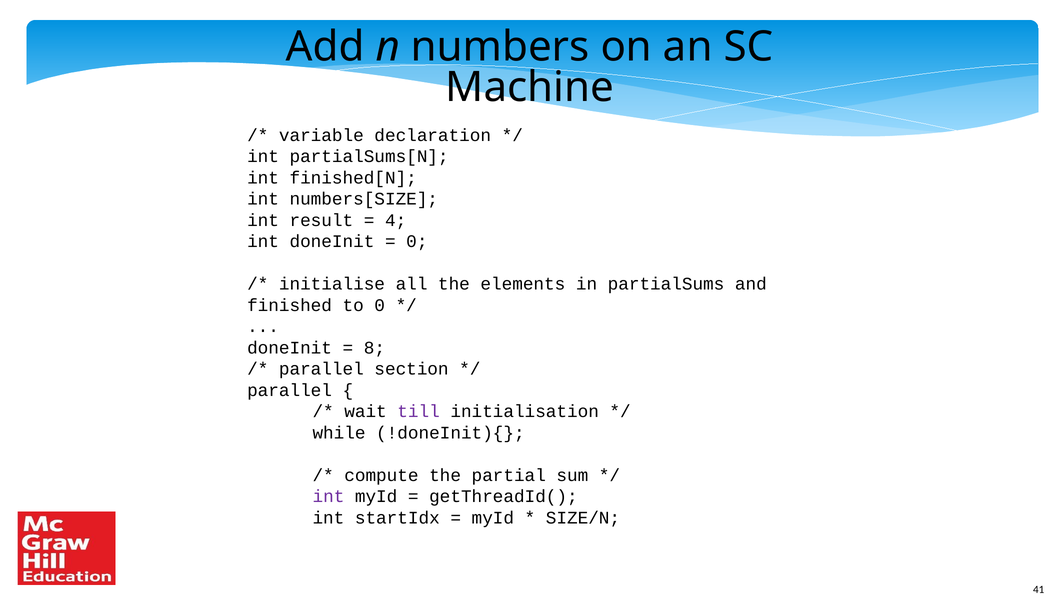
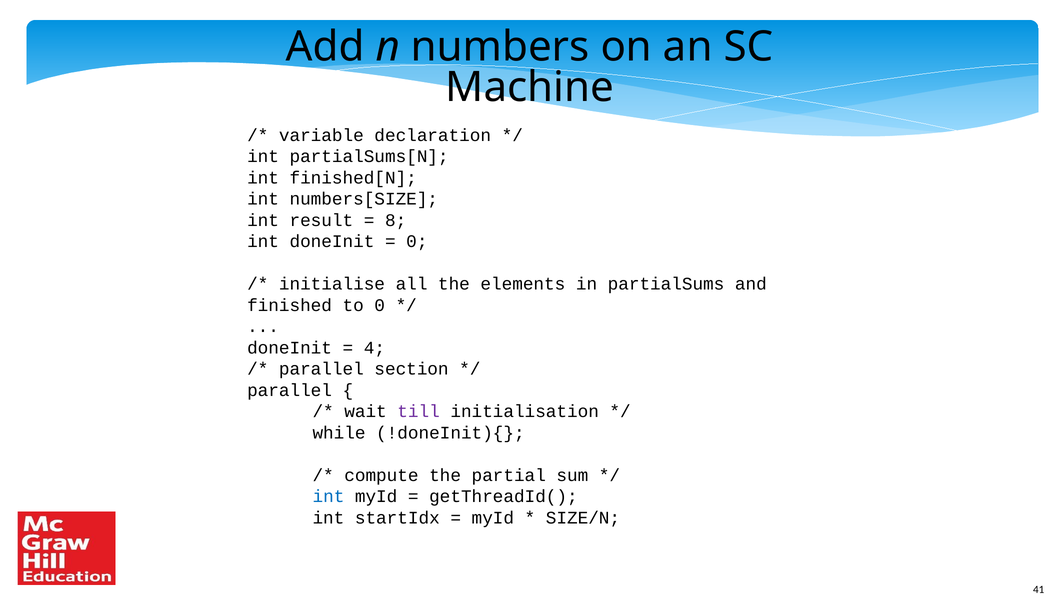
4: 4 -> 8
8: 8 -> 4
int at (328, 497) colour: purple -> blue
